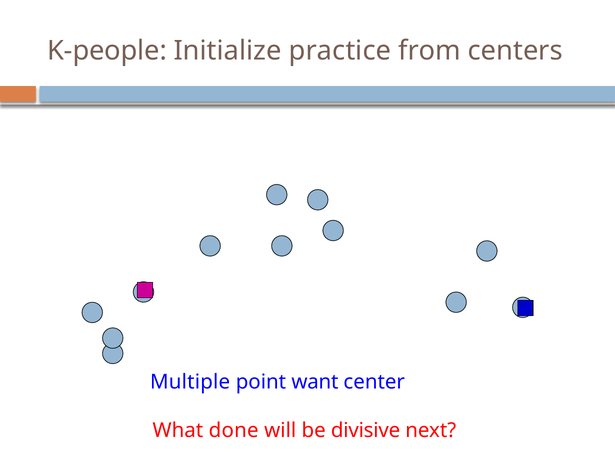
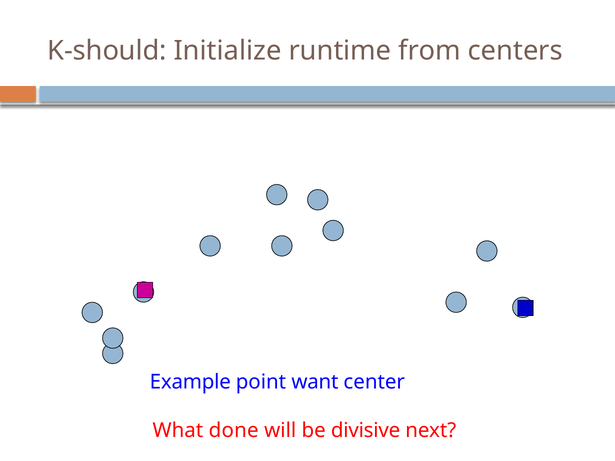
K-people: K-people -> K-should
practice: practice -> runtime
Multiple: Multiple -> Example
